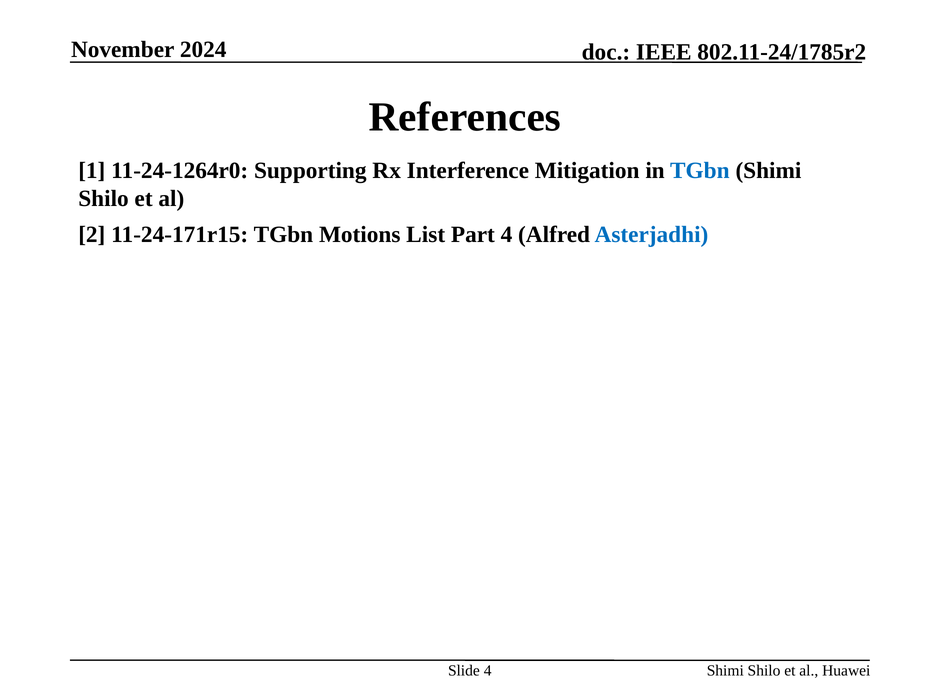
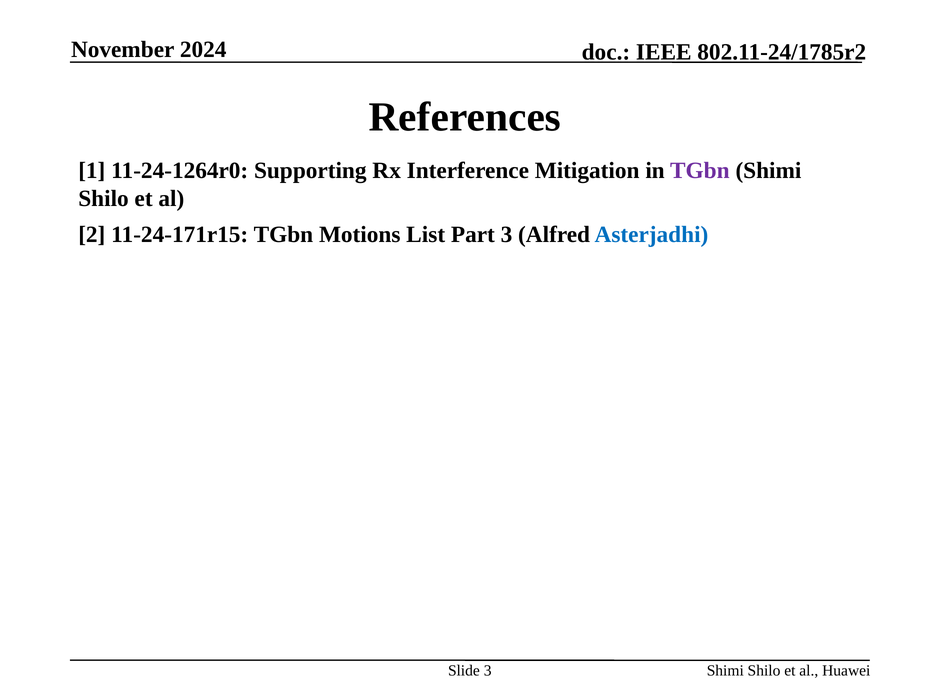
TGbn at (700, 171) colour: blue -> purple
Part 4: 4 -> 3
Slide 4: 4 -> 3
